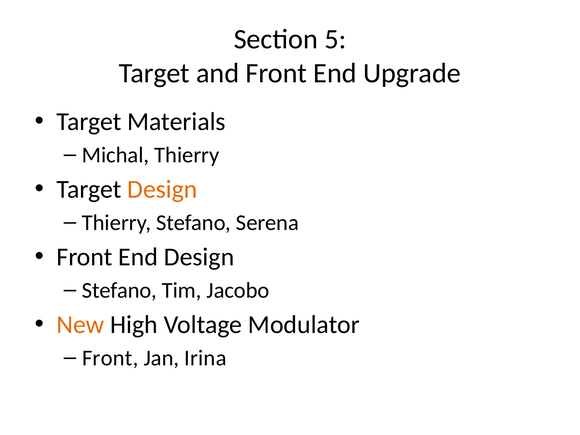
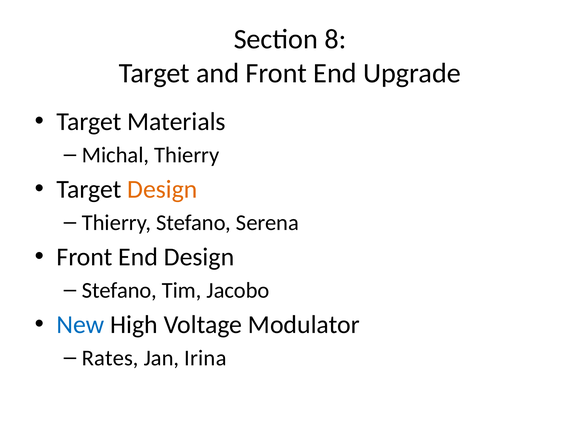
5: 5 -> 8
New colour: orange -> blue
Front at (110, 358): Front -> Rates
